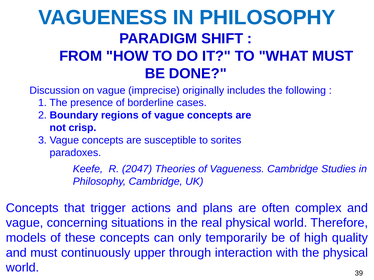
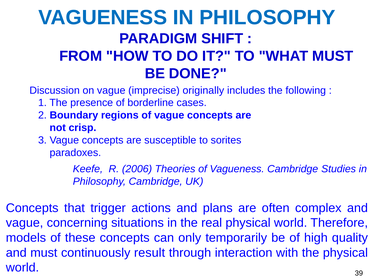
2047: 2047 -> 2006
upper: upper -> result
